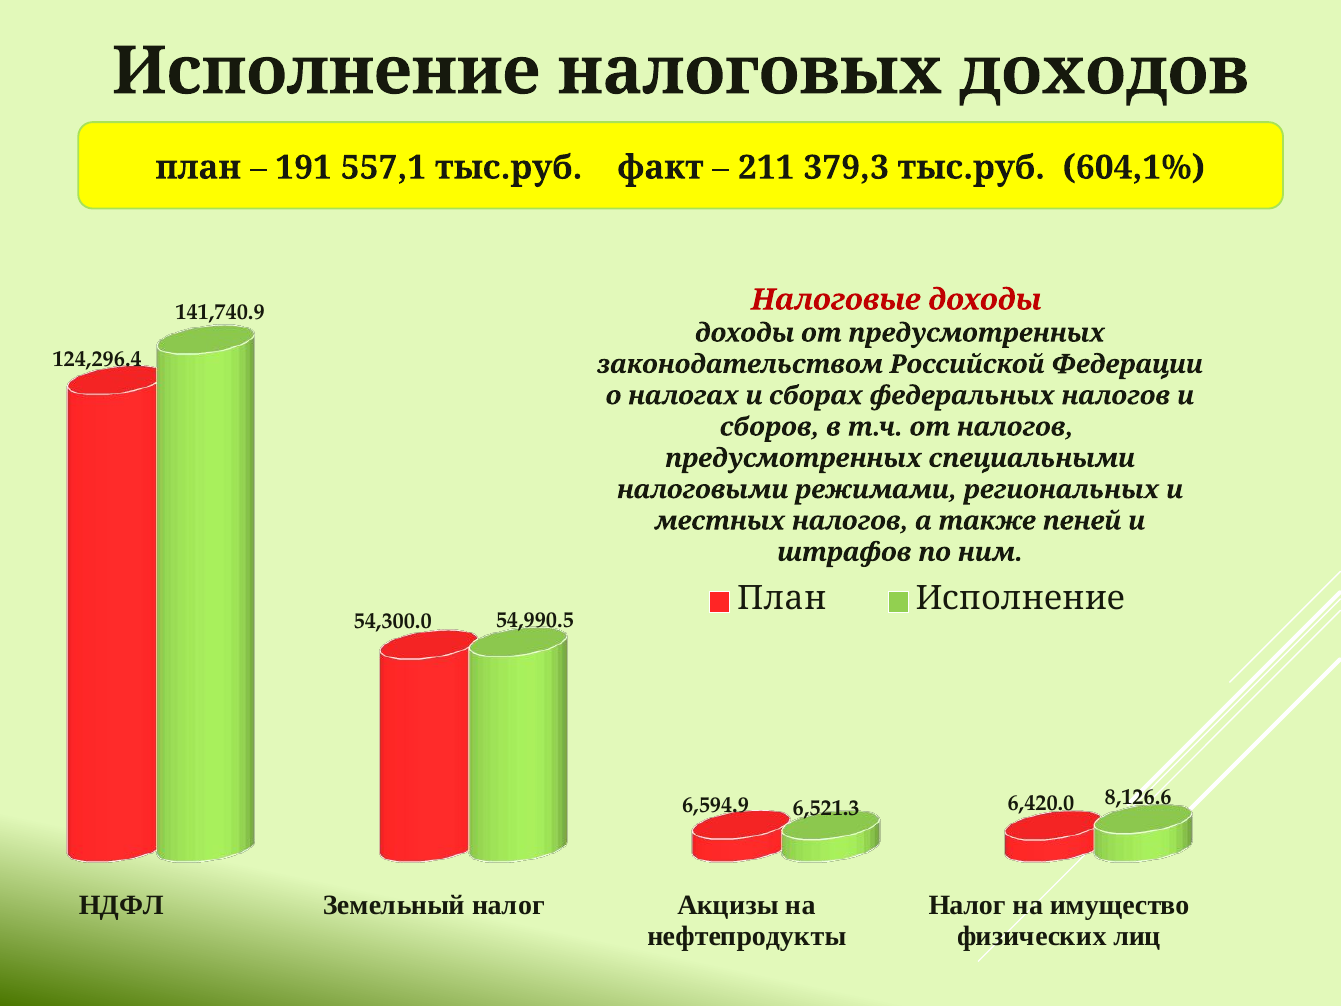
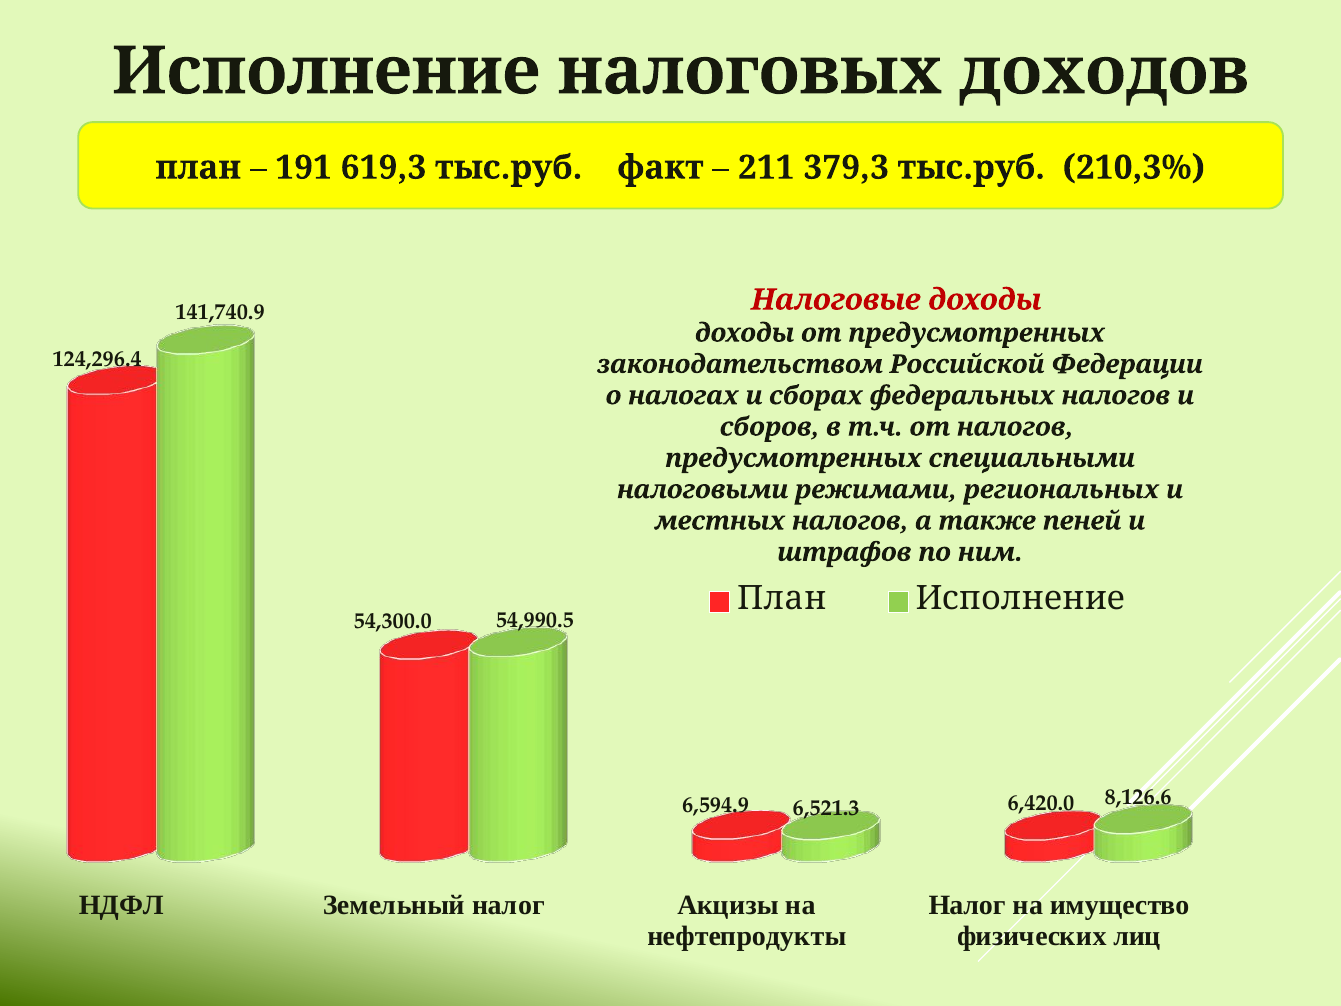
557,1: 557,1 -> 619,3
604,1%: 604,1% -> 210,3%
